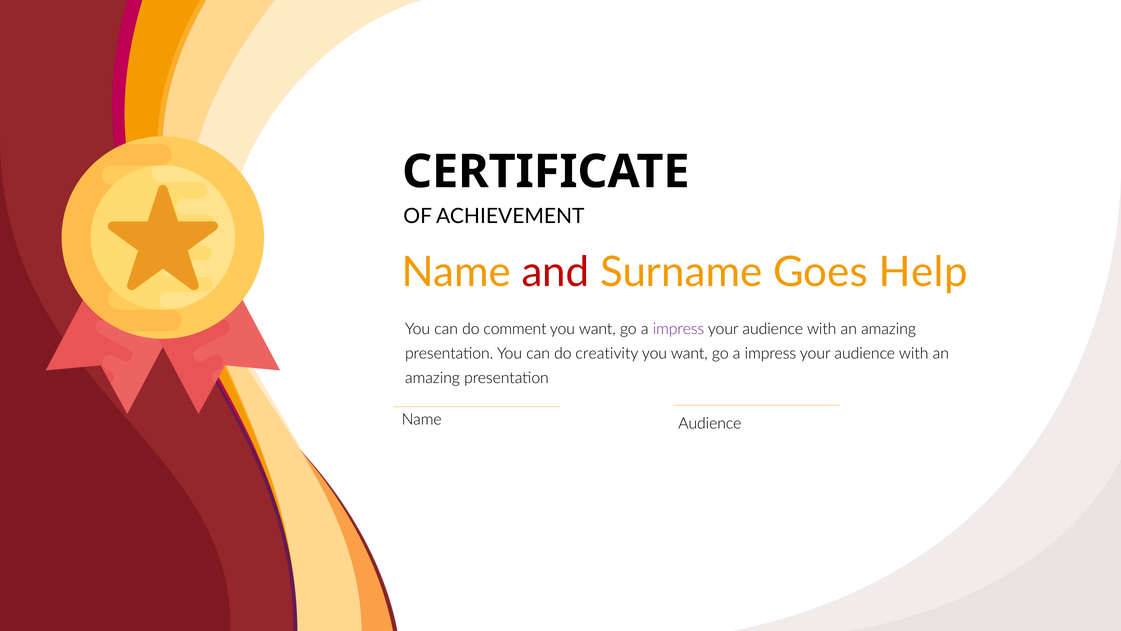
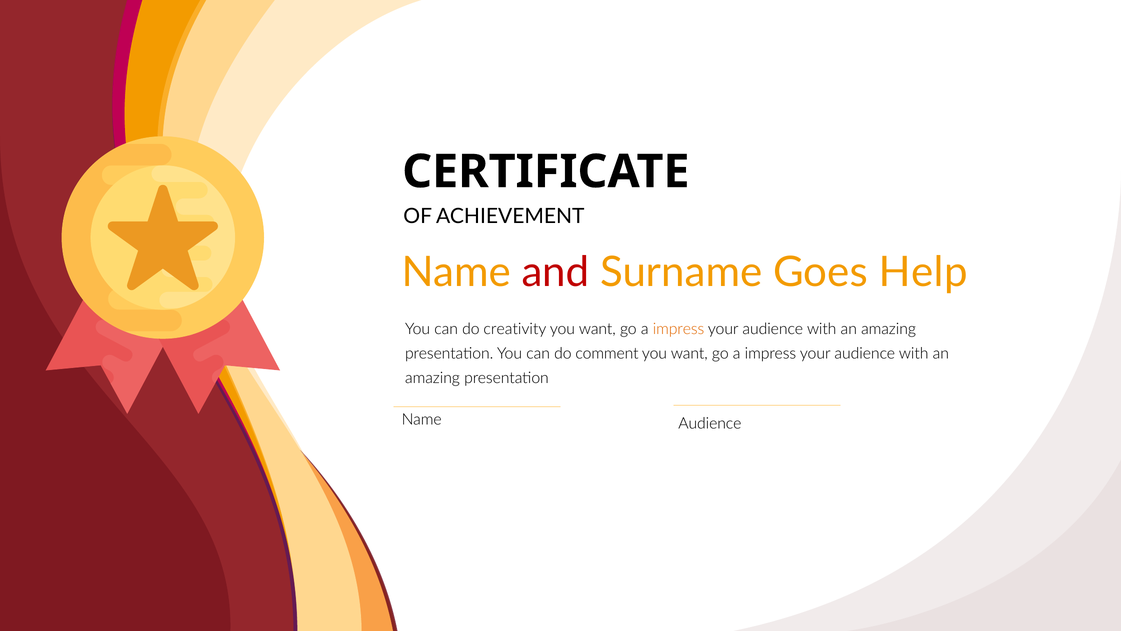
comment: comment -> creativity
impress at (678, 329) colour: purple -> orange
creativity: creativity -> comment
